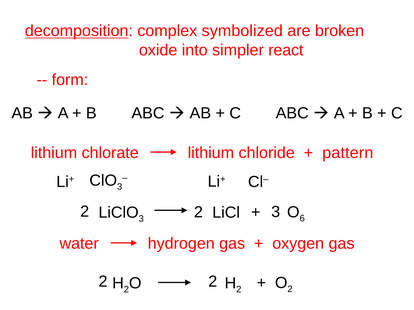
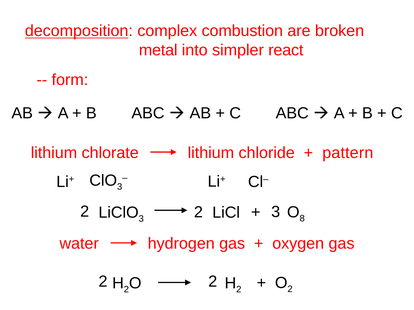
symbolized: symbolized -> combustion
oxide: oxide -> metal
6: 6 -> 8
